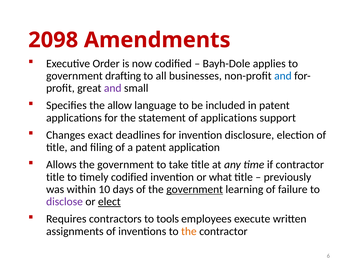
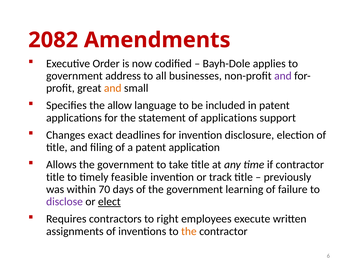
2098: 2098 -> 2082
drafting: drafting -> address
and at (283, 76) colour: blue -> purple
and at (113, 88) colour: purple -> orange
timely codified: codified -> feasible
what: what -> track
10: 10 -> 70
government at (195, 190) underline: present -> none
tools: tools -> right
